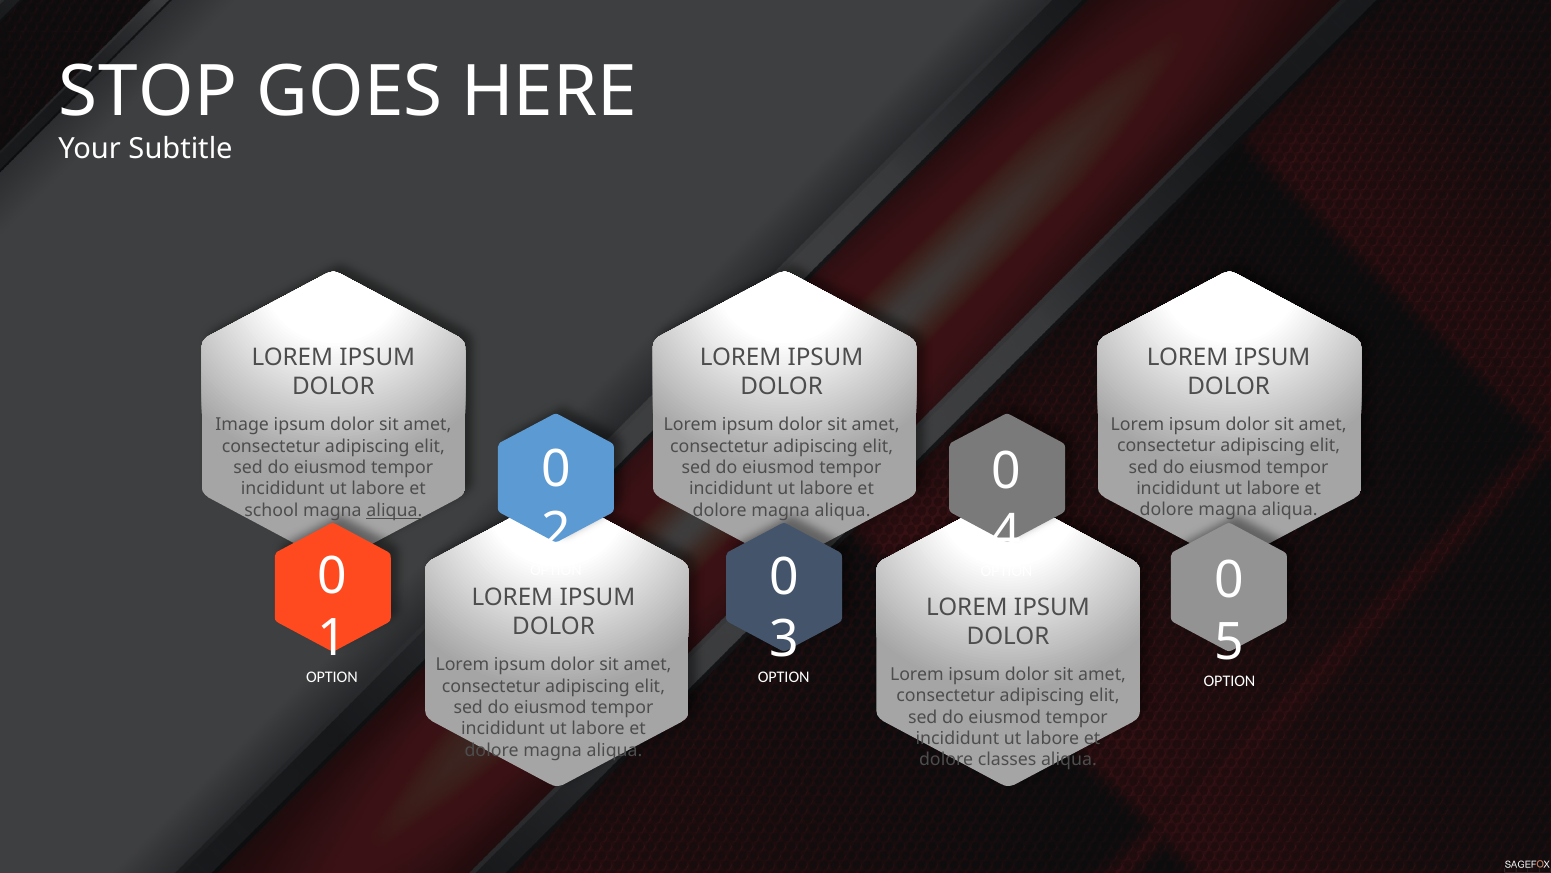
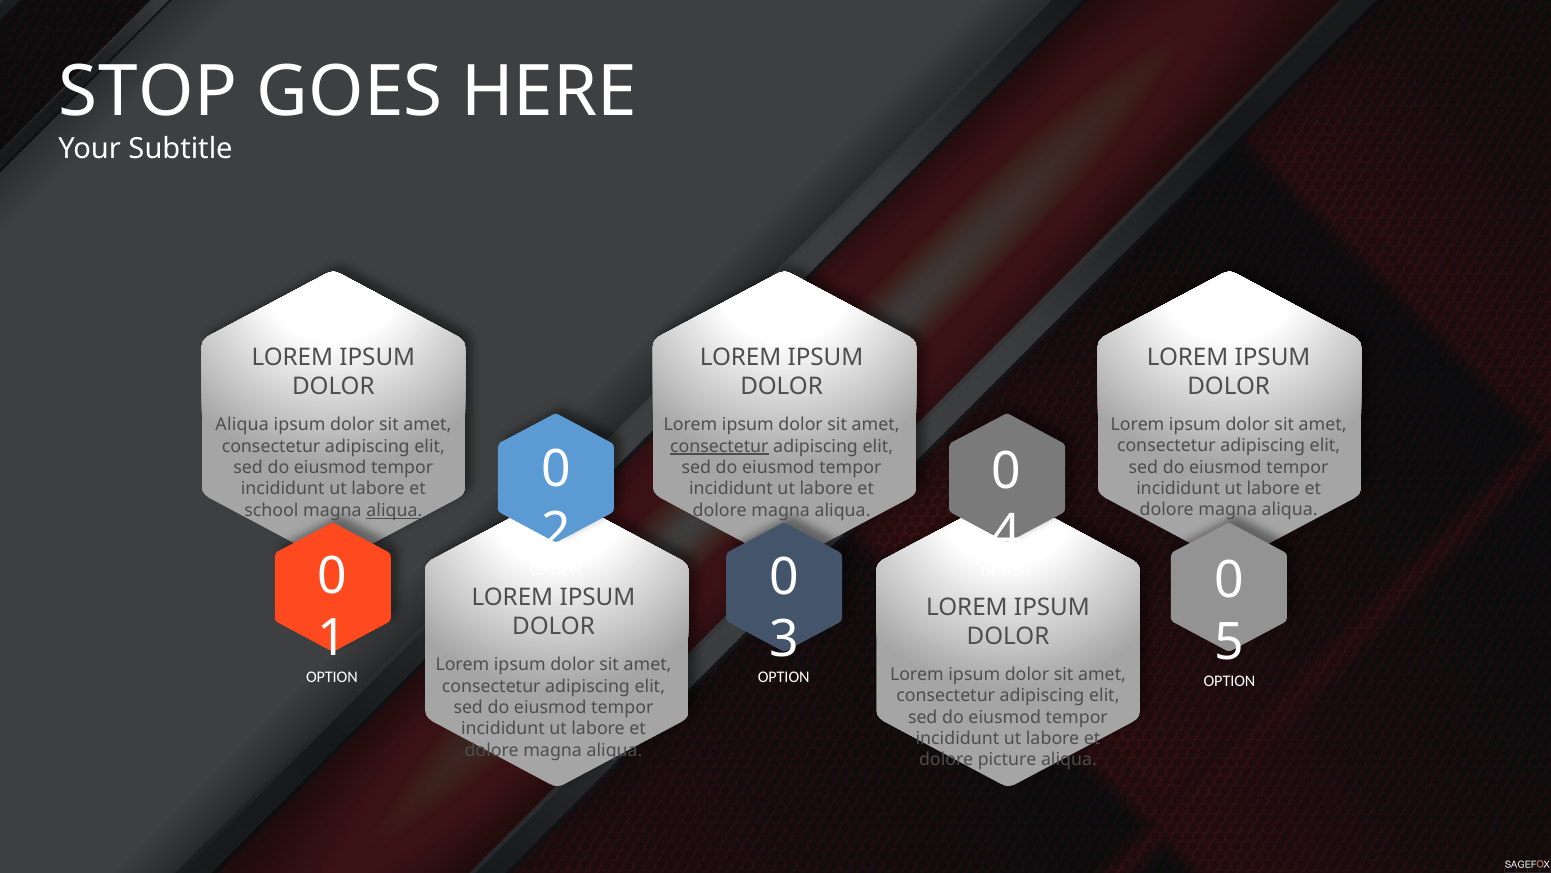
Image at (242, 425): Image -> Aliqua
consectetur at (719, 446) underline: none -> present
classes: classes -> picture
